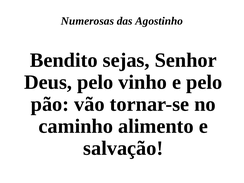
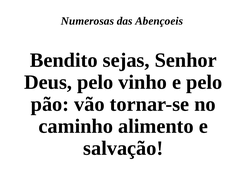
Agostinho: Agostinho -> Abençoeis
